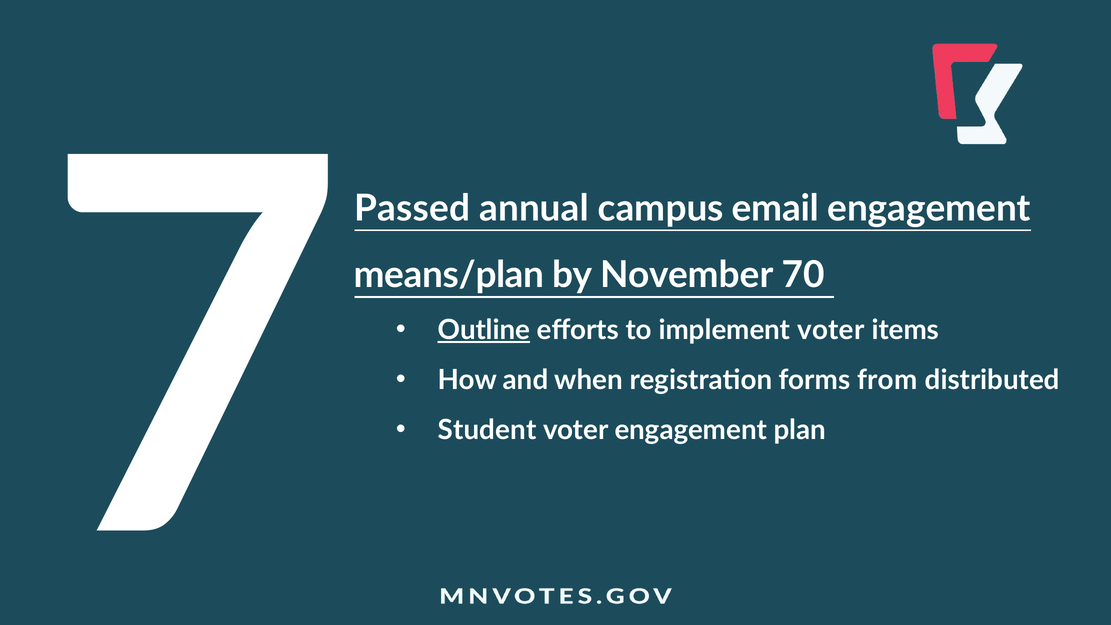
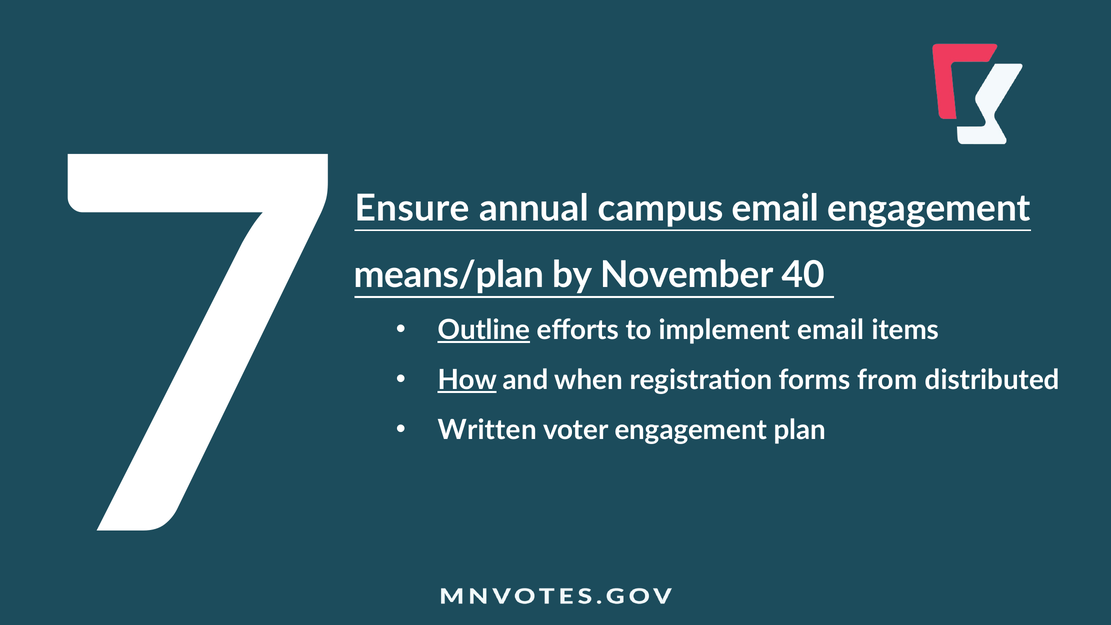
Passed: Passed -> Ensure
70: 70 -> 40
implement voter: voter -> email
How underline: none -> present
Student: Student -> Written
